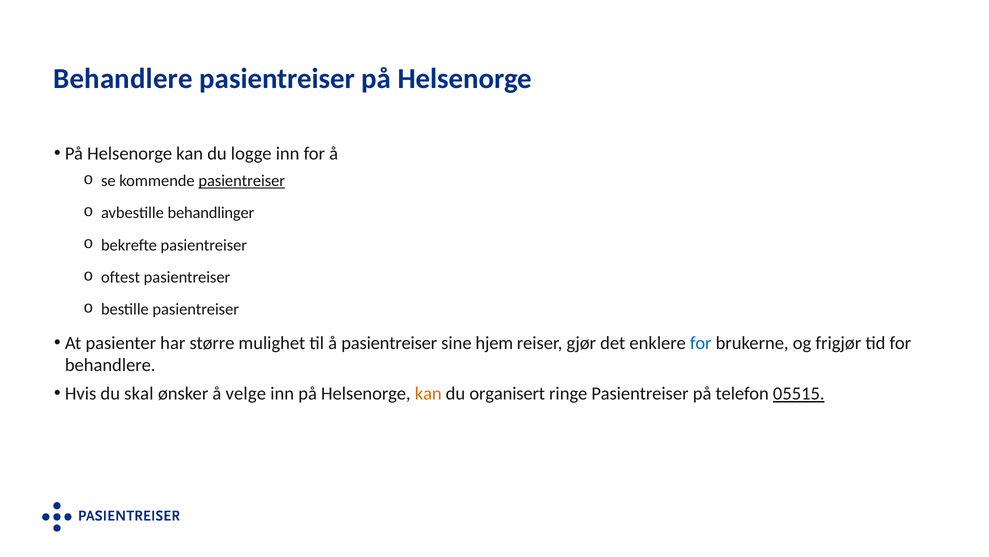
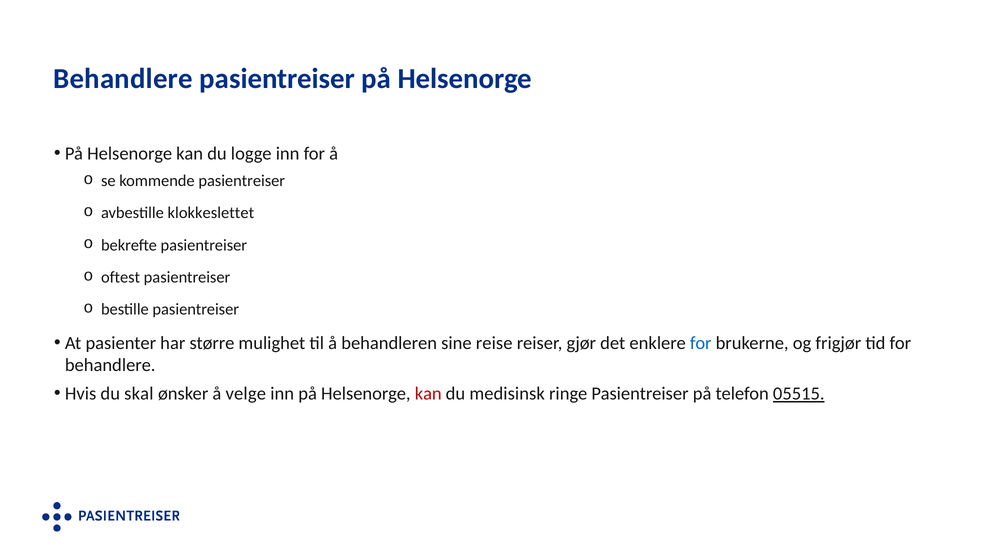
pasientreiser at (242, 181) underline: present -> none
behandlinger: behandlinger -> klokkeslettet
å pasientreiser: pasientreiser -> behandleren
hjem: hjem -> reise
kan at (428, 393) colour: orange -> red
organisert: organisert -> medisinsk
